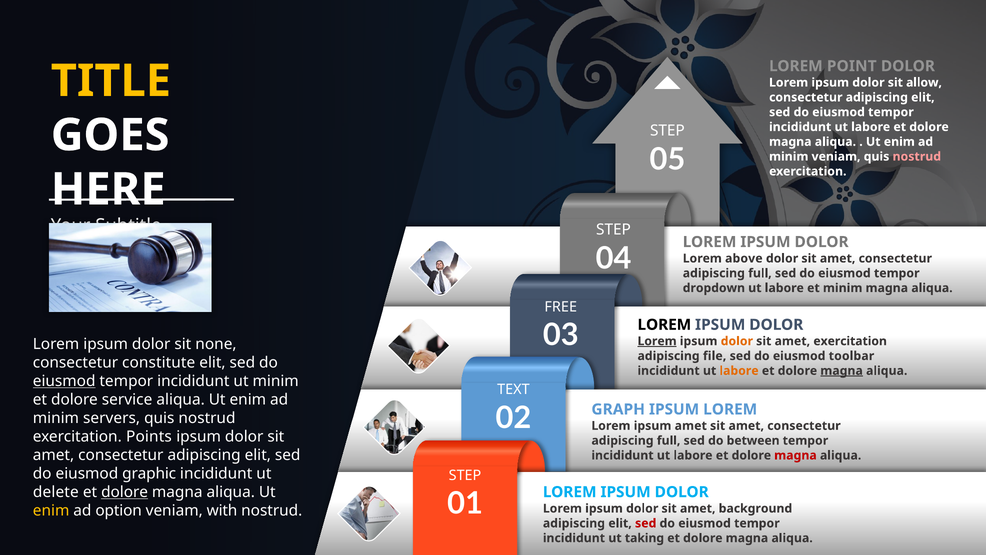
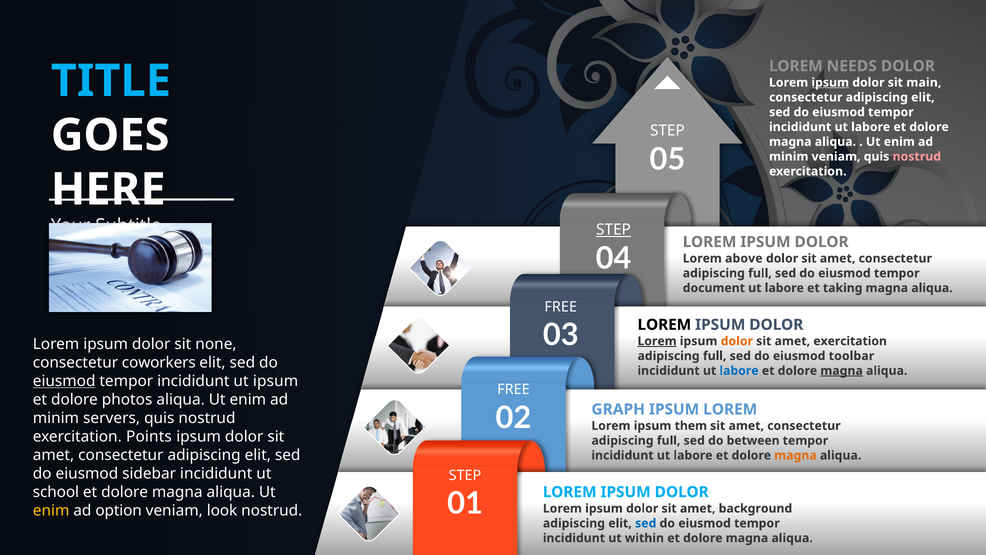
POINT: POINT -> NEEDS
TITLE colour: yellow -> light blue
ipsum at (830, 82) underline: none -> present
allow: allow -> main
STEP at (613, 230) underline: none -> present
dropdown: dropdown -> document
et minim: minim -> taking
file at (715, 356): file -> full
constitute: constitute -> coworkers
labore at (739, 371) colour: orange -> blue
ut minim: minim -> ipsum
TEXT at (513, 389): TEXT -> FREE
service: service -> photos
ipsum amet: amet -> them
magna at (795, 455) colour: red -> orange
graphic: graphic -> sidebar
delete: delete -> school
dolore at (125, 492) underline: present -> none
with: with -> look
sed at (646, 523) colour: red -> blue
taking: taking -> within
